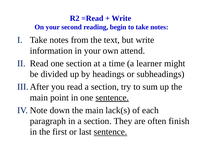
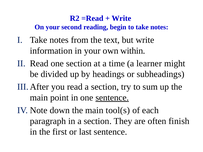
attend: attend -> within
lack(s: lack(s -> tool(s
sentence at (110, 132) underline: present -> none
